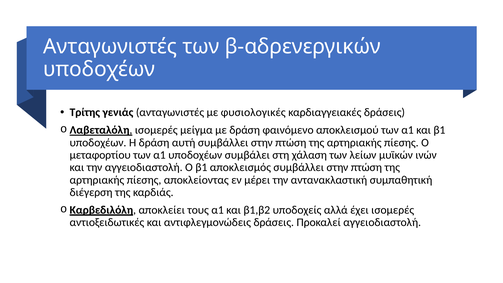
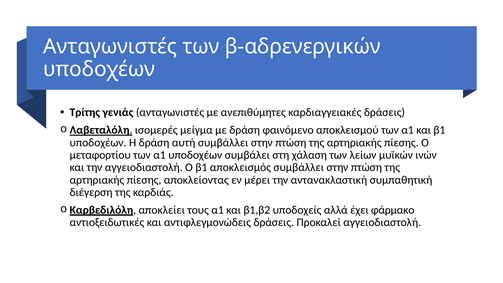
φυσιολογικές: φυσιολογικές -> ανεπιθύμητες
έχει ισομερές: ισομερές -> φάρμακο
